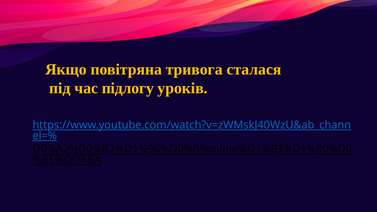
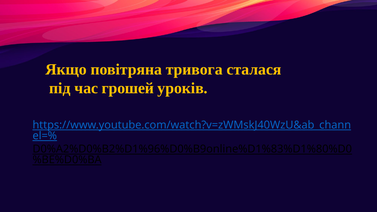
підлогу: підлогу -> грошей
